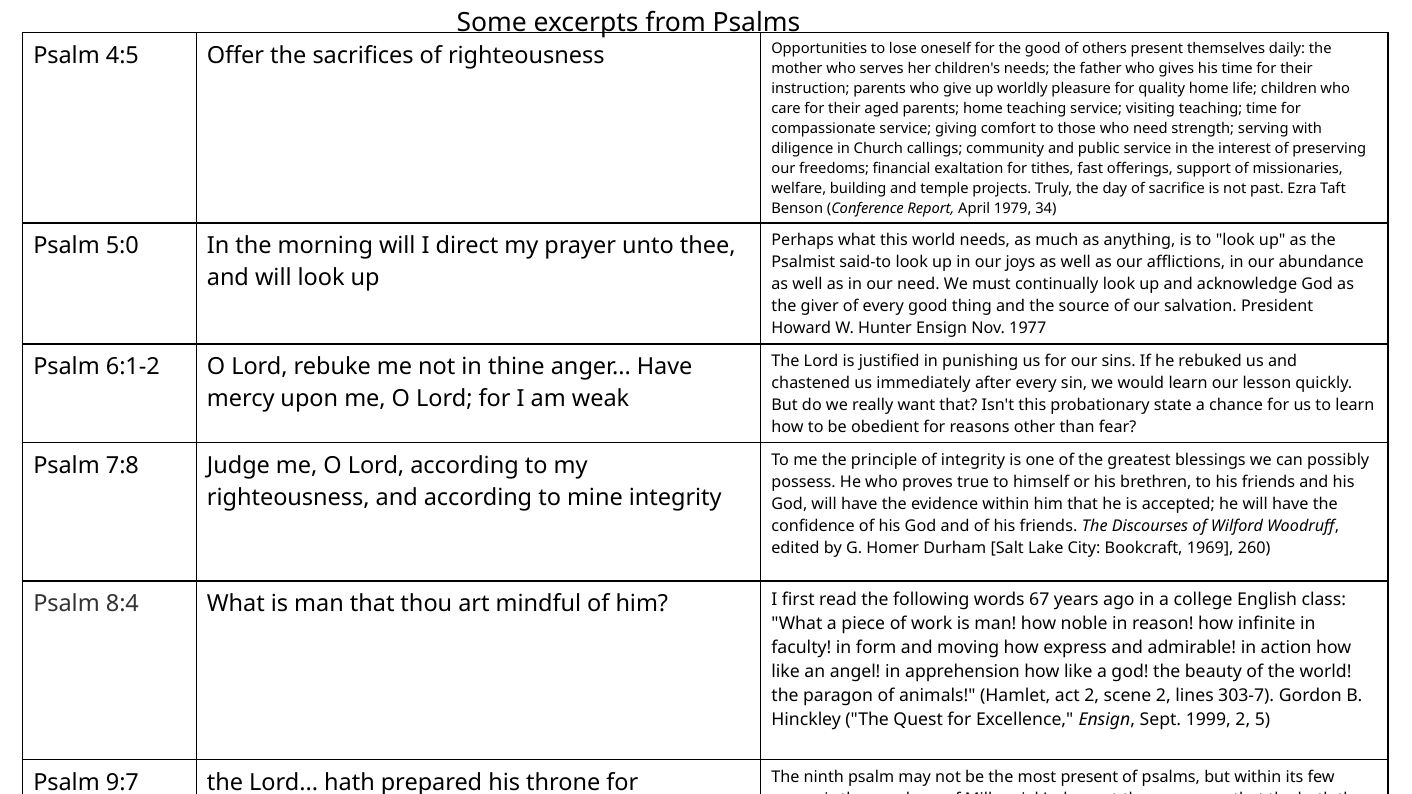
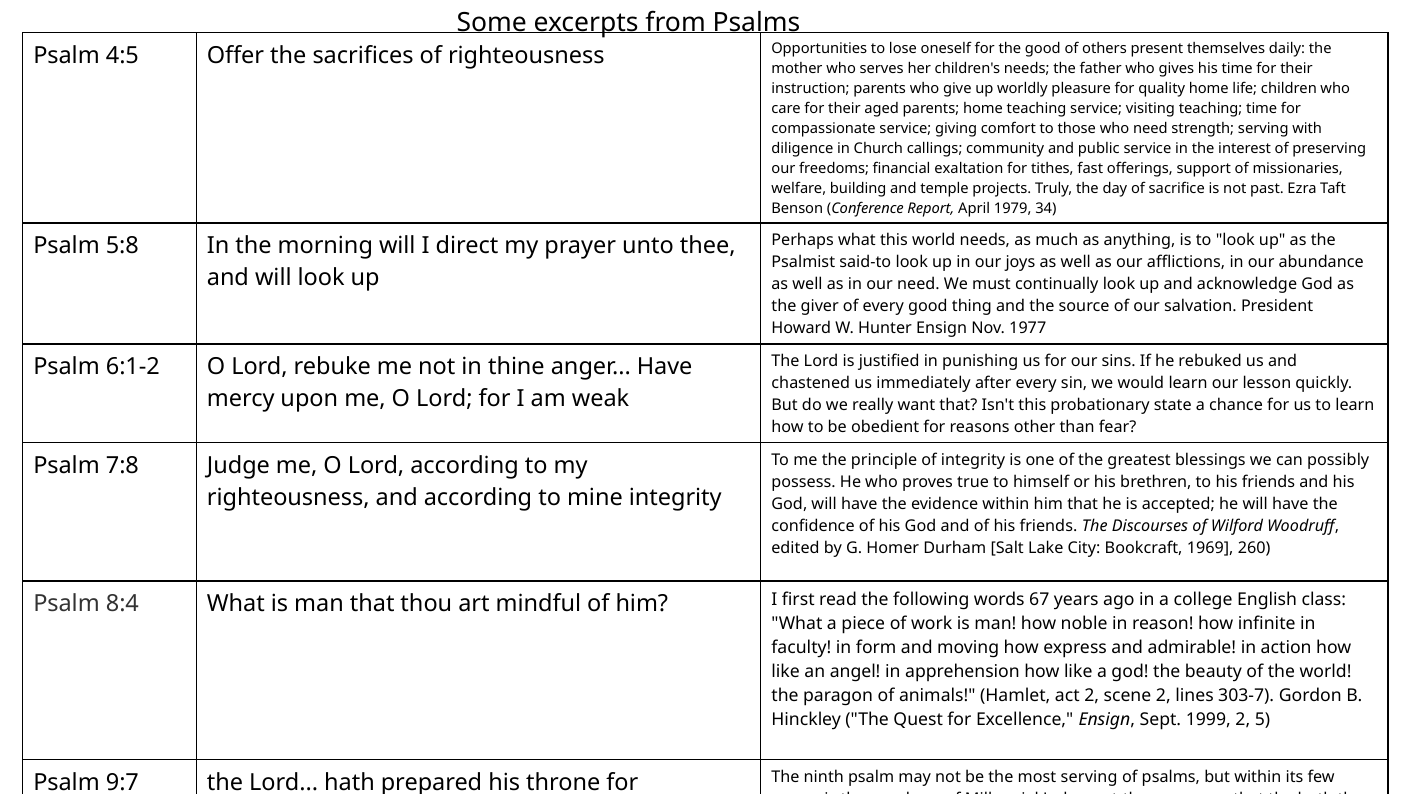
5:0: 5:0 -> 5:8
most present: present -> serving
